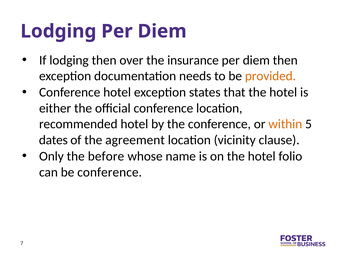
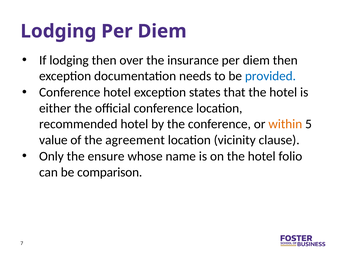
provided colour: orange -> blue
dates: dates -> value
before: before -> ensure
be conference: conference -> comparison
